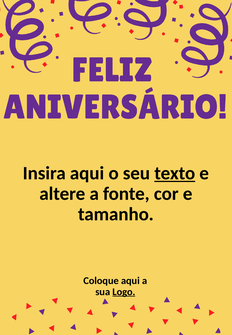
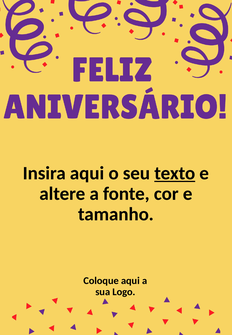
Logo underline: present -> none
